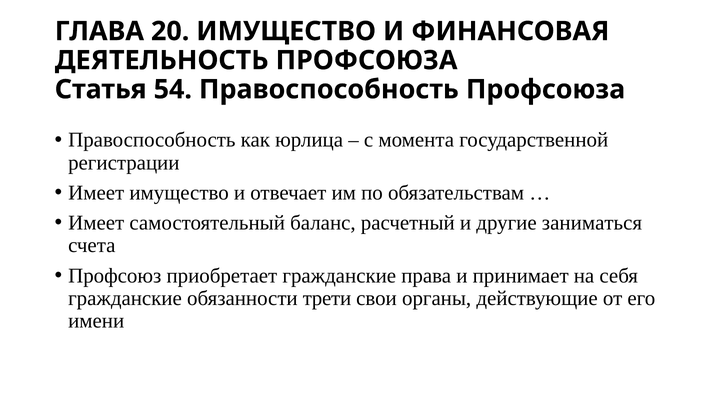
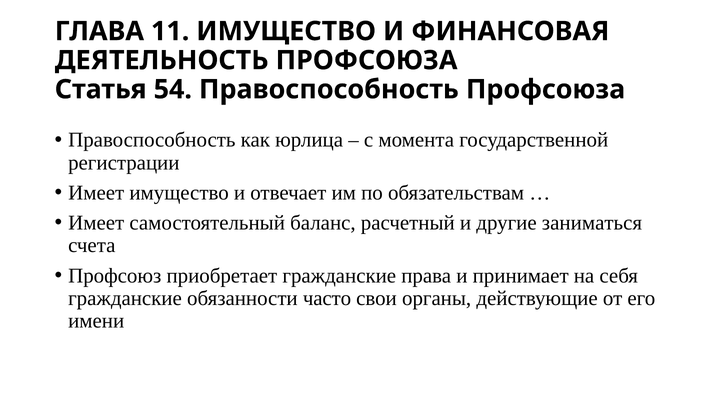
20: 20 -> 11
трети: трети -> часто
